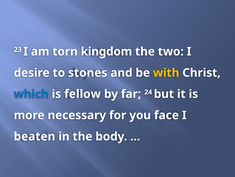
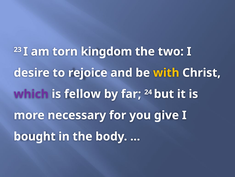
stones: stones -> rejoice
which colour: blue -> purple
face: face -> give
beaten: beaten -> bought
